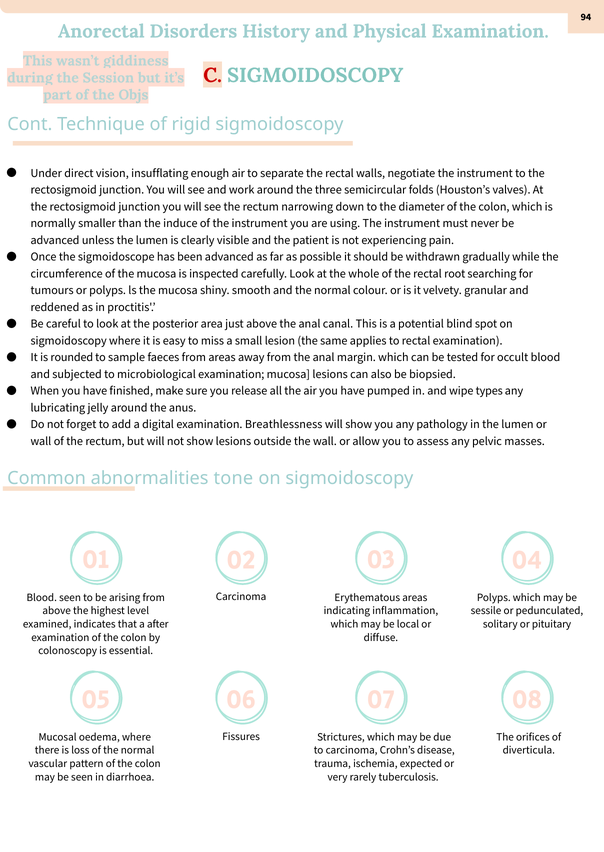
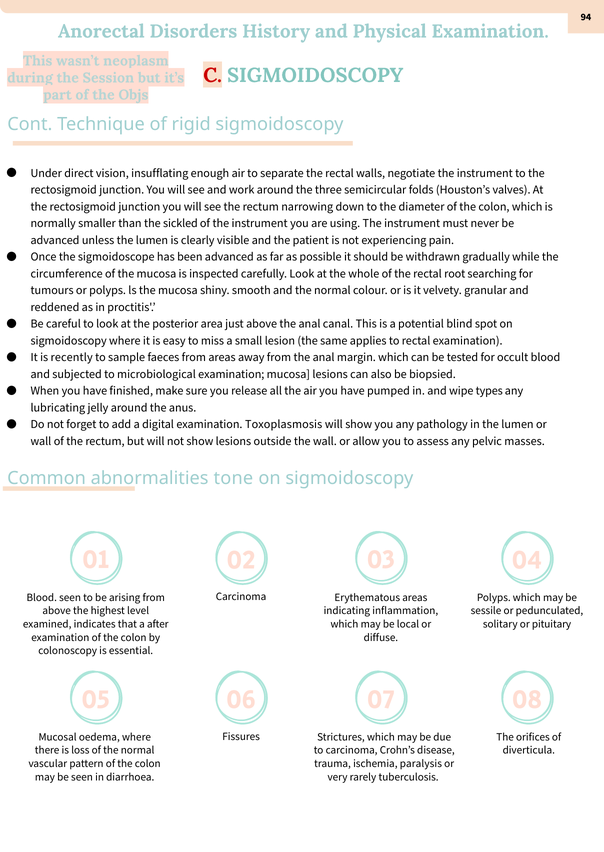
giddiness: giddiness -> neoplasm
induce: induce -> sickled
rounded: rounded -> recently
Breathlessness: Breathlessness -> Toxoplasmosis
expected: expected -> paralysis
